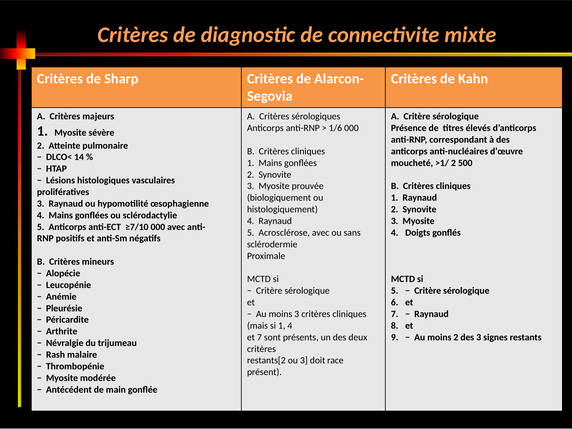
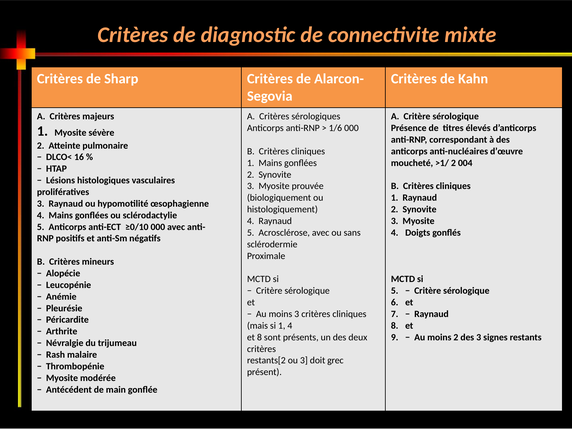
14: 14 -> 16
500: 500 -> 004
≥7/10: ≥7/10 -> ≥0/10
7 at (259, 337): 7 -> 8
race: race -> grec
